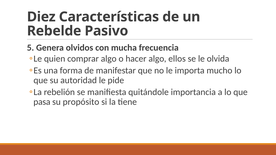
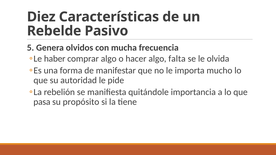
quien: quien -> haber
ellos: ellos -> falta
